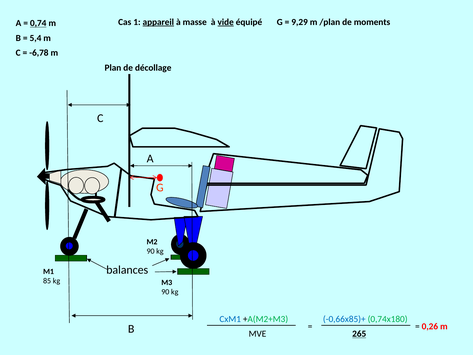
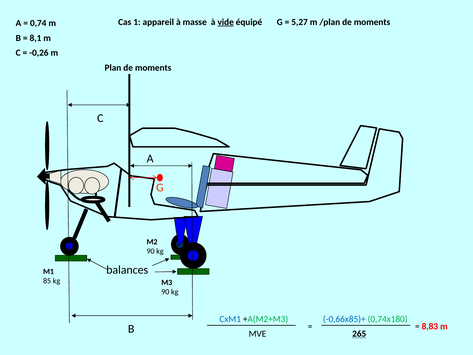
0,74 underline: present -> none
appareil underline: present -> none
9,29: 9,29 -> 5,27
5,4: 5,4 -> 8,1
-6,78: -6,78 -> -0,26
Plan de décollage: décollage -> moments
0,26: 0,26 -> 8,83
